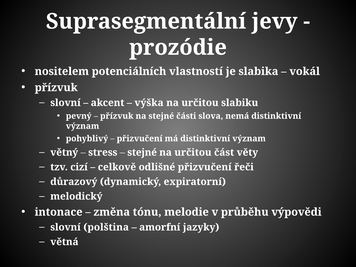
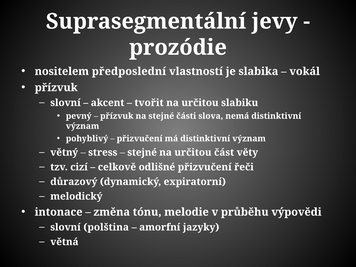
potenciálních: potenciálních -> předposlední
výška: výška -> tvořit
